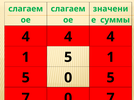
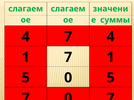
4 at (68, 37): 4 -> 7
5 at (68, 57): 5 -> 7
